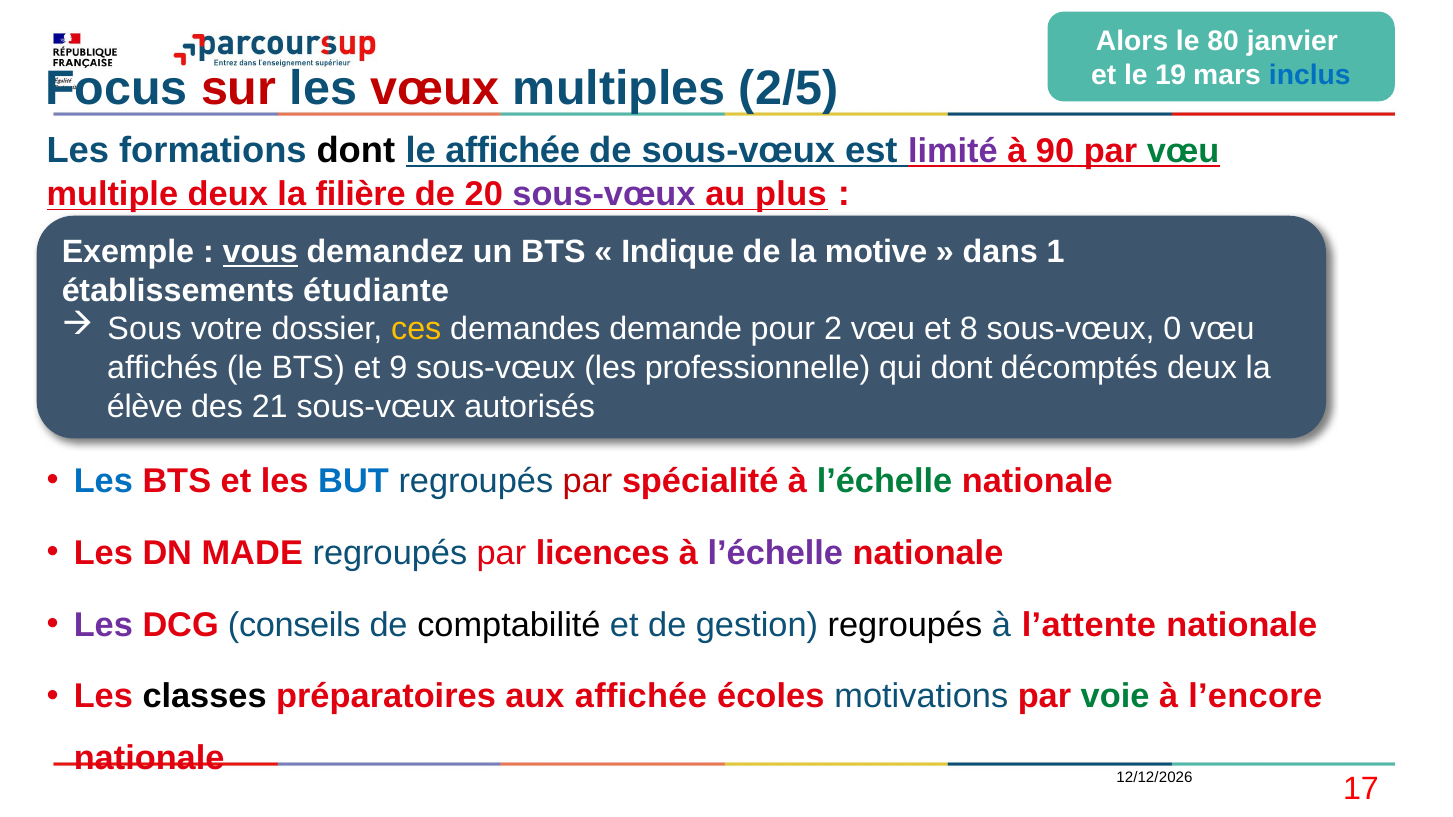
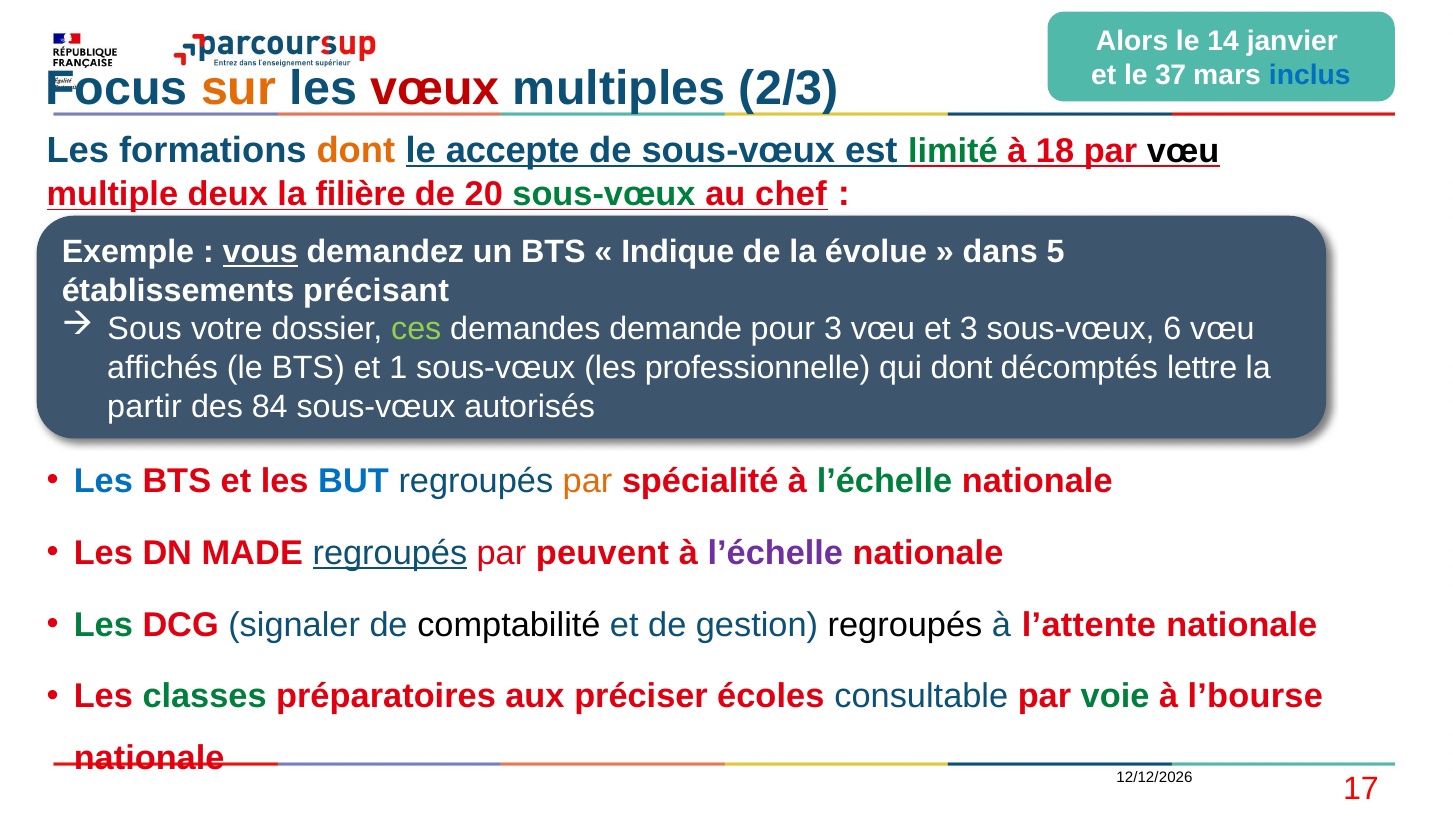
80: 80 -> 14
19: 19 -> 37
sur colour: red -> orange
2/5: 2/5 -> 2/3
dont at (356, 150) colour: black -> orange
le affichée: affichée -> accepte
limité colour: purple -> green
90: 90 -> 18
vœu at (1183, 151) colour: green -> black
sous-vœux at (604, 194) colour: purple -> green
plus: plus -> chef
motive: motive -> évolue
1: 1 -> 5
étudiante: étudiante -> précisant
ces colour: yellow -> light green
pour 2: 2 -> 3
et 8: 8 -> 3
0: 0 -> 6
9: 9 -> 1
décomptés deux: deux -> lettre
élève: élève -> partir
21: 21 -> 84
par at (587, 481) colour: red -> orange
regroupés at (390, 553) underline: none -> present
licences: licences -> peuvent
Les at (103, 625) colour: purple -> green
conseils: conseils -> signaler
classes colour: black -> green
aux affichée: affichée -> préciser
motivations: motivations -> consultable
l’encore: l’encore -> l’bourse
